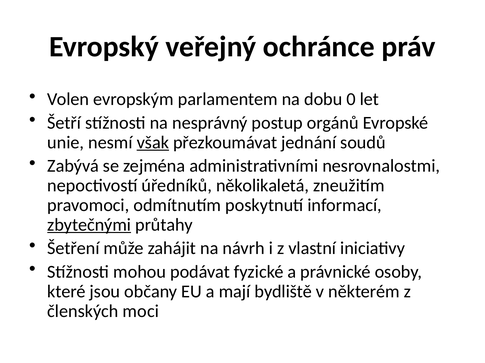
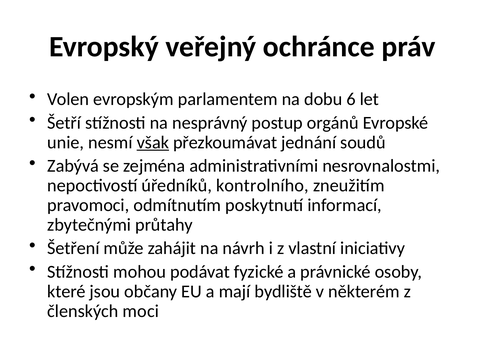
0: 0 -> 6
několikaletá: několikaletá -> kontrolního
zbytečnými underline: present -> none
